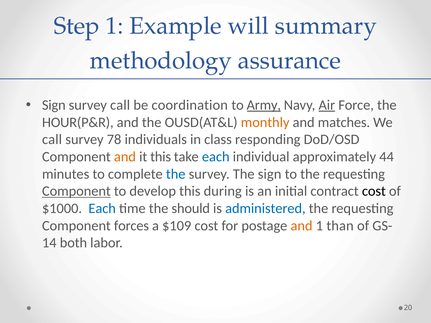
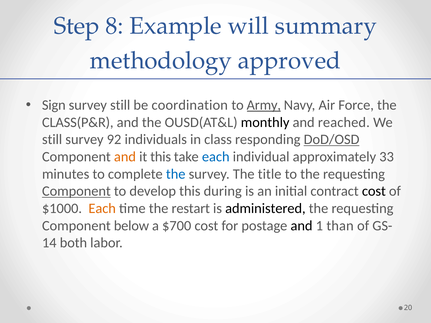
Step 1: 1 -> 8
assurance: assurance -> approved
survey call: call -> still
Air underline: present -> none
HOUR(P&R: HOUR(P&R -> CLASS(P&R
monthly colour: orange -> black
matches: matches -> reached
call at (52, 140): call -> still
78: 78 -> 92
DoD/OSD underline: none -> present
44: 44 -> 33
The sign: sign -> title
Each at (102, 209) colour: blue -> orange
should: should -> restart
administered colour: blue -> black
forces: forces -> below
$109: $109 -> $700
and at (302, 226) colour: orange -> black
